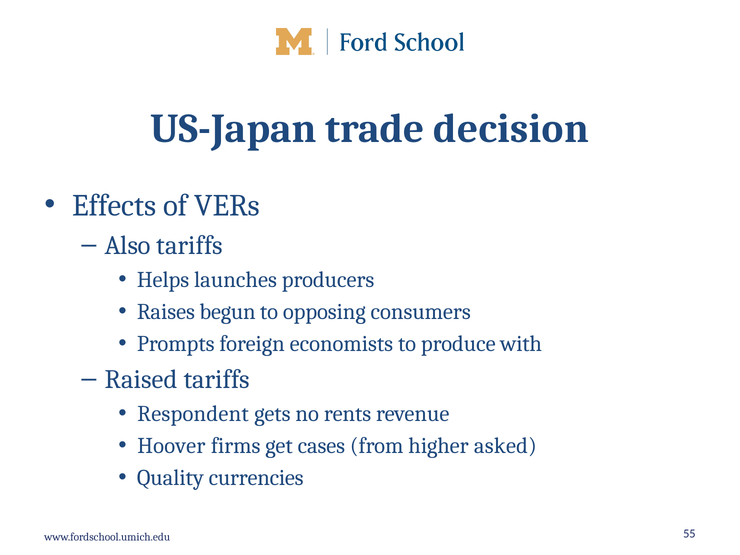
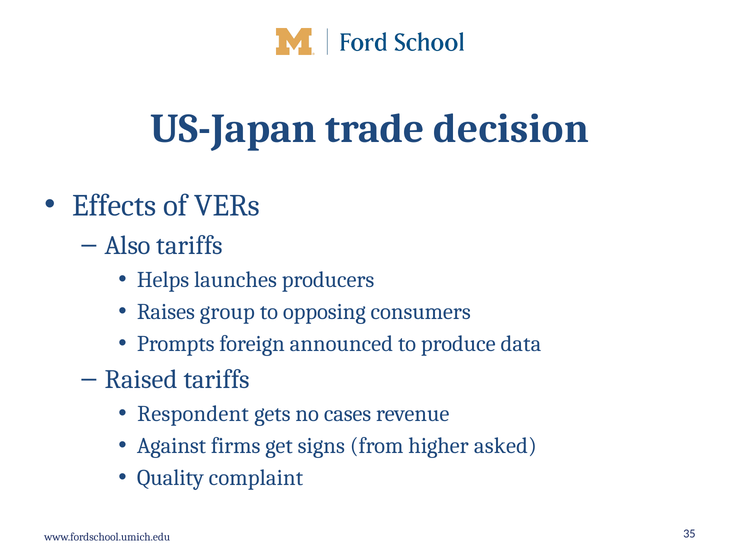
begun: begun -> group
economists: economists -> announced
with: with -> data
rents: rents -> cases
Hoover: Hoover -> Against
cases: cases -> signs
currencies: currencies -> complaint
55: 55 -> 35
